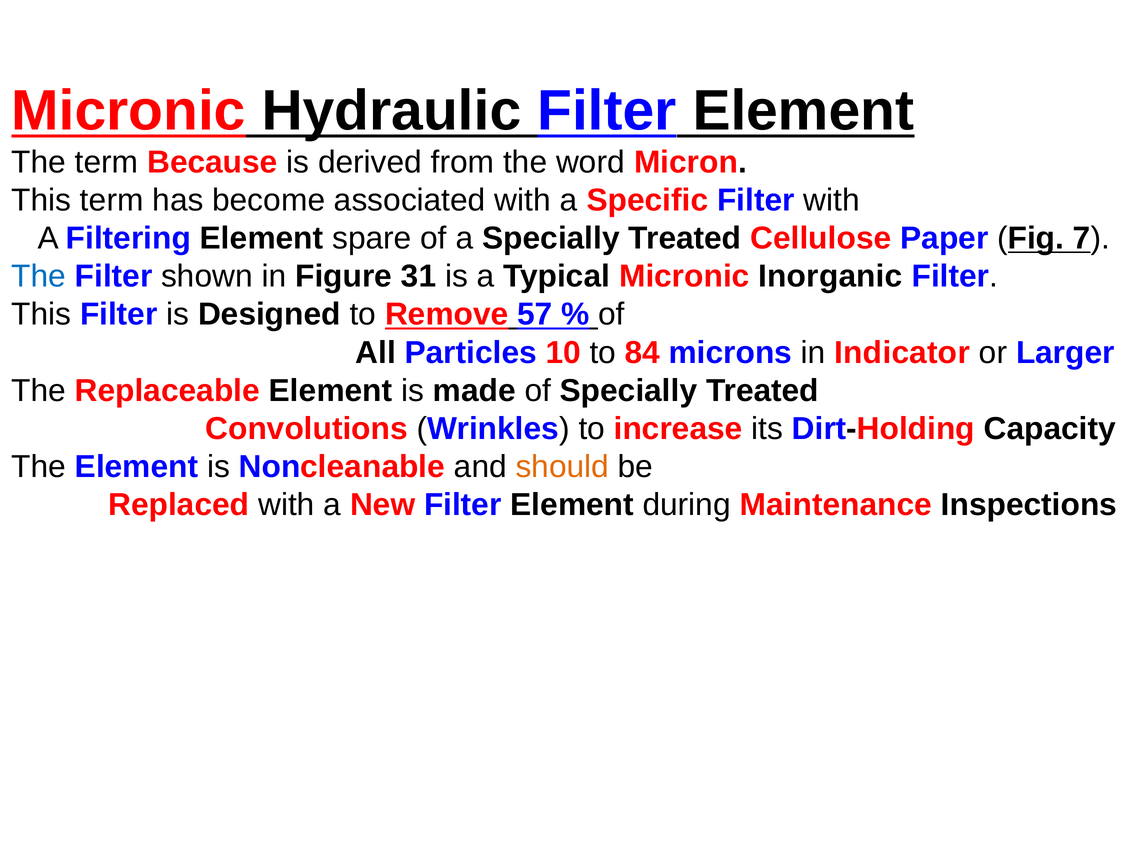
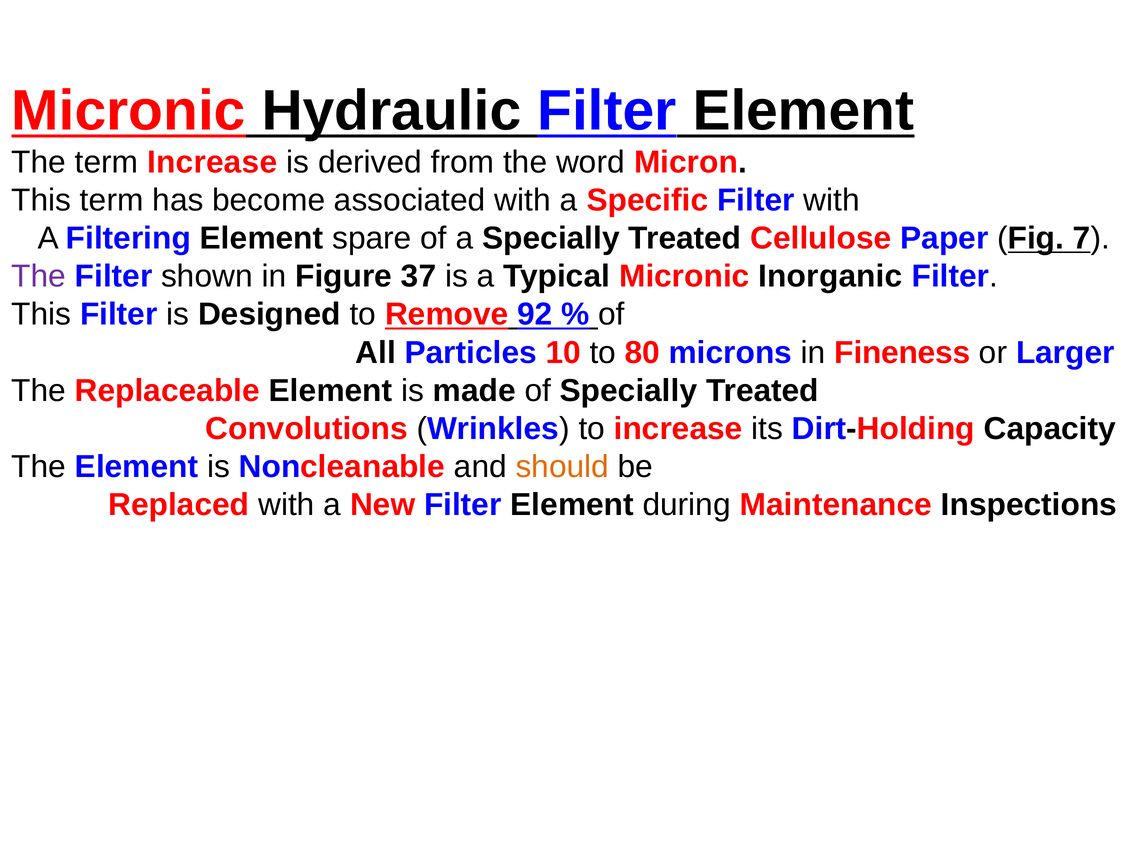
term Because: Because -> Increase
The at (39, 276) colour: blue -> purple
31: 31 -> 37
57: 57 -> 92
84: 84 -> 80
Indicator: Indicator -> Fineness
